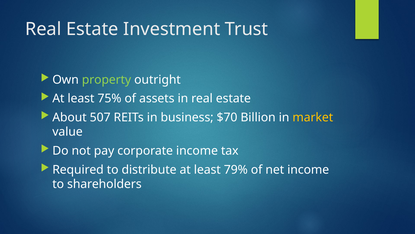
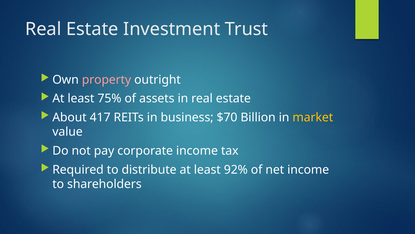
property colour: light green -> pink
507: 507 -> 417
79%: 79% -> 92%
